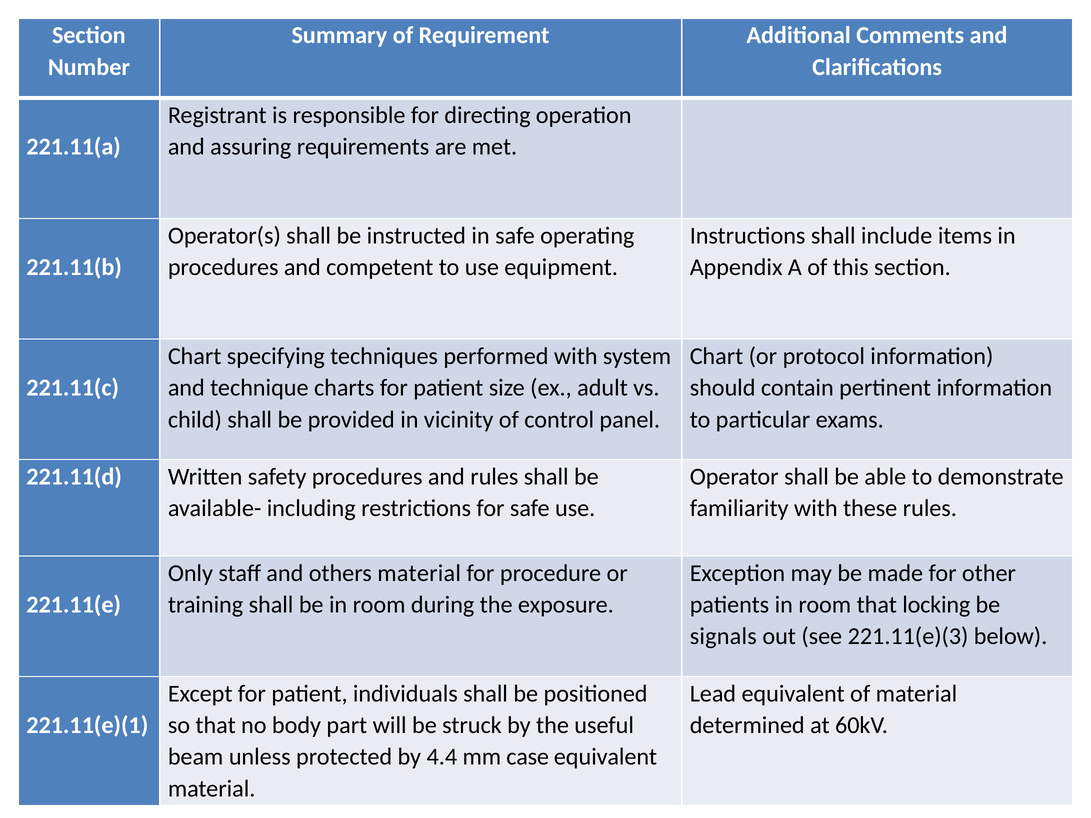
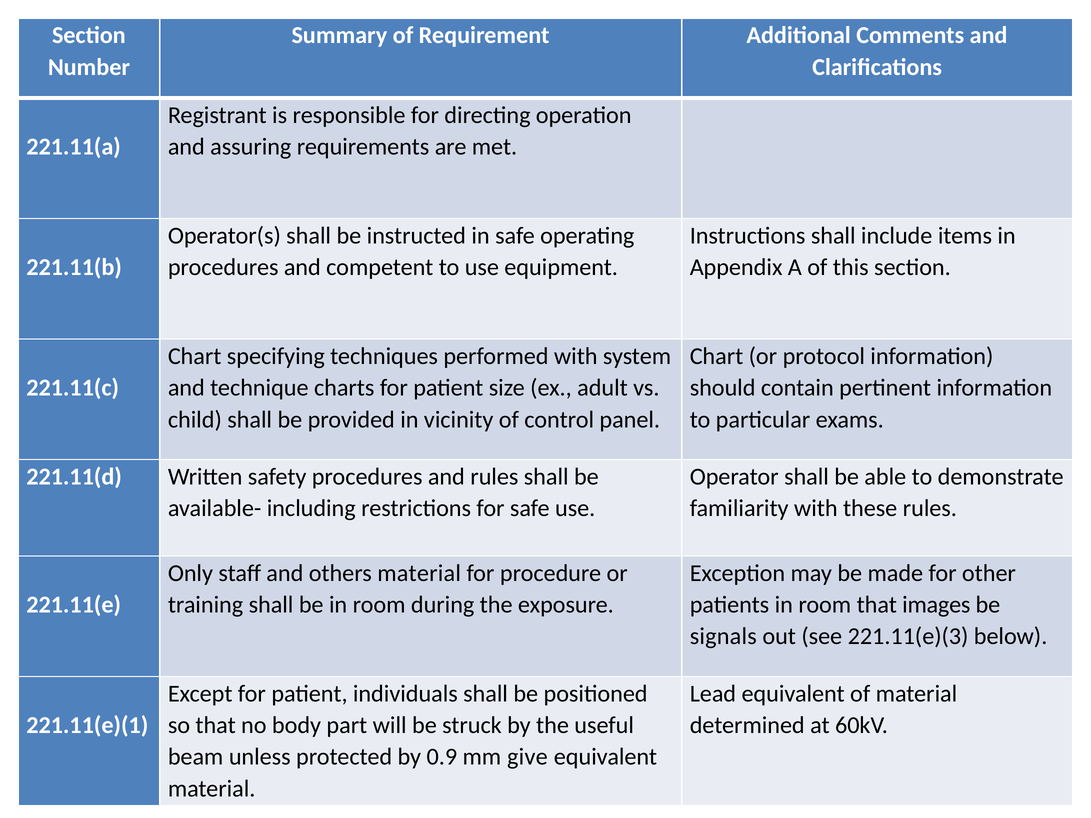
locking: locking -> images
4.4: 4.4 -> 0.9
case: case -> give
